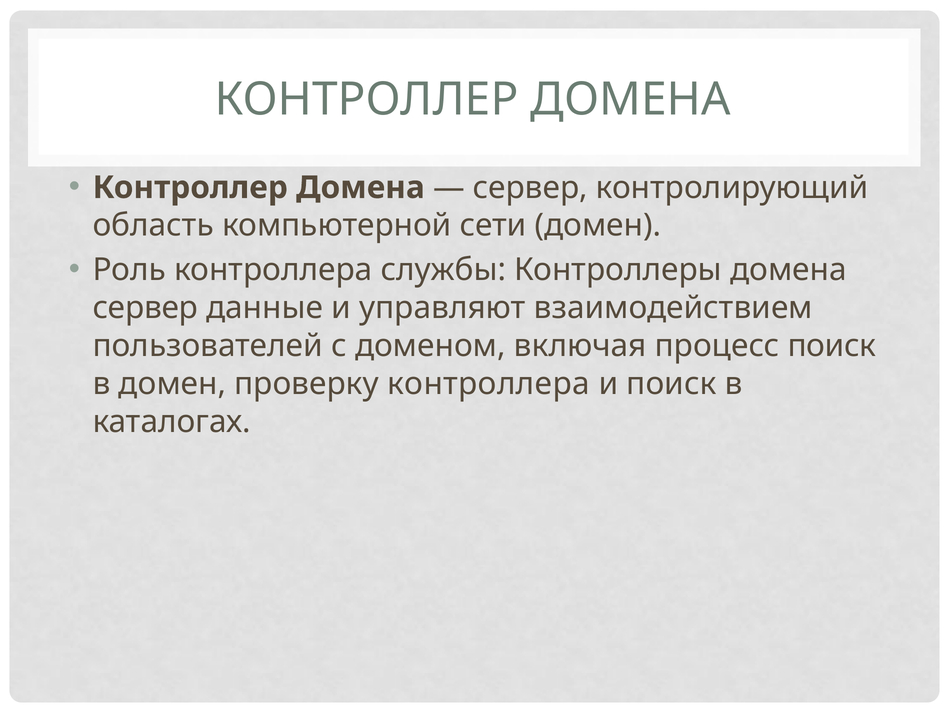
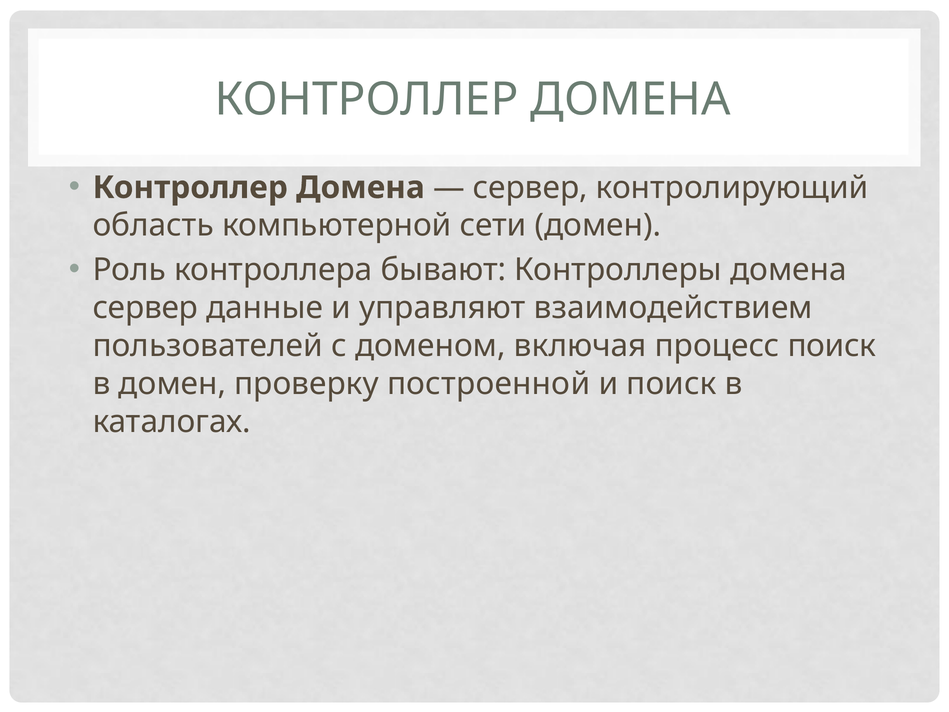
службы: службы -> бывают
проверку контроллера: контроллера -> построенной
